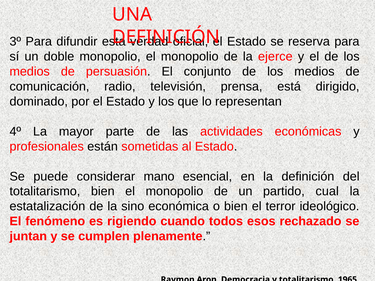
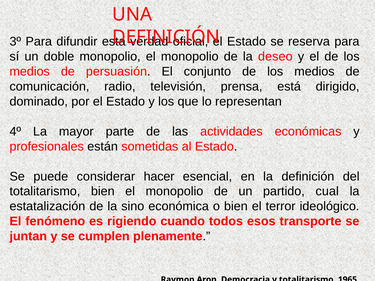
ejerce: ejerce -> deseo
mano: mano -> hacer
rechazado: rechazado -> transporte
